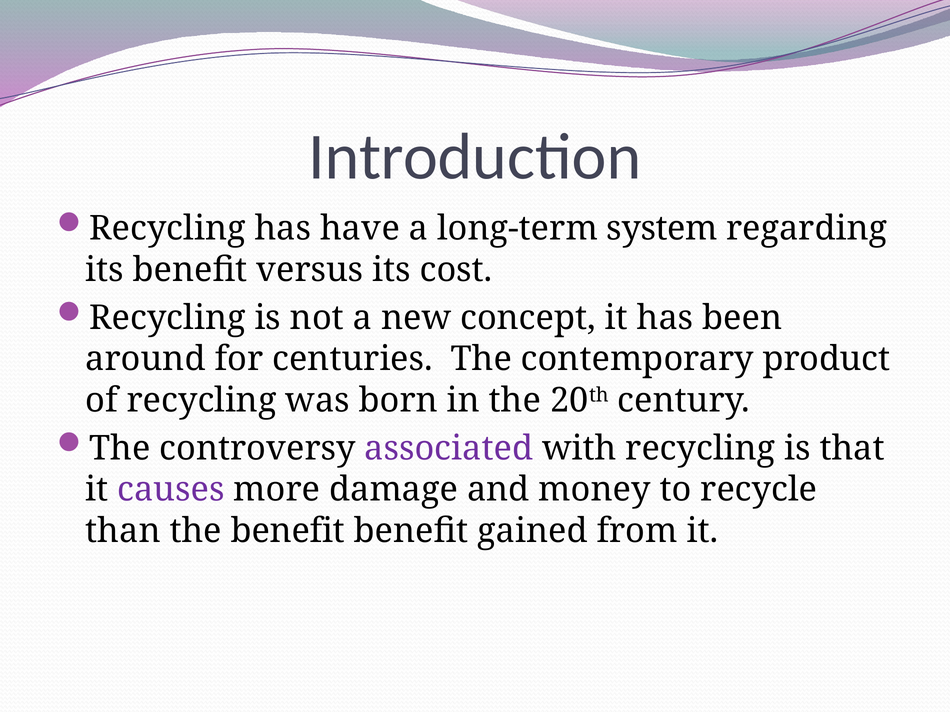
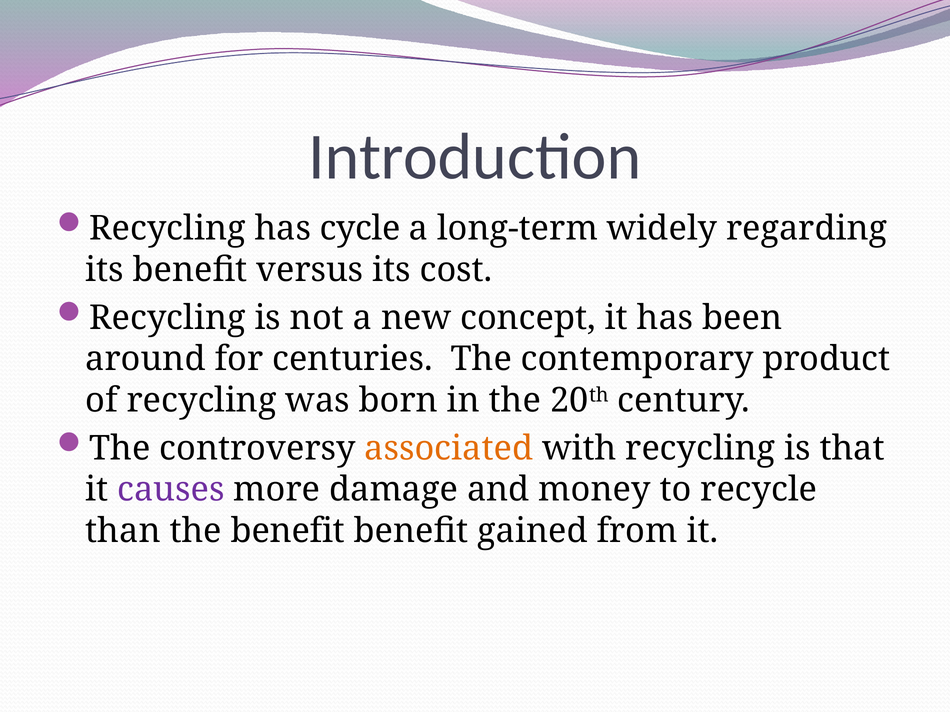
have: have -> cycle
system: system -> widely
associated colour: purple -> orange
